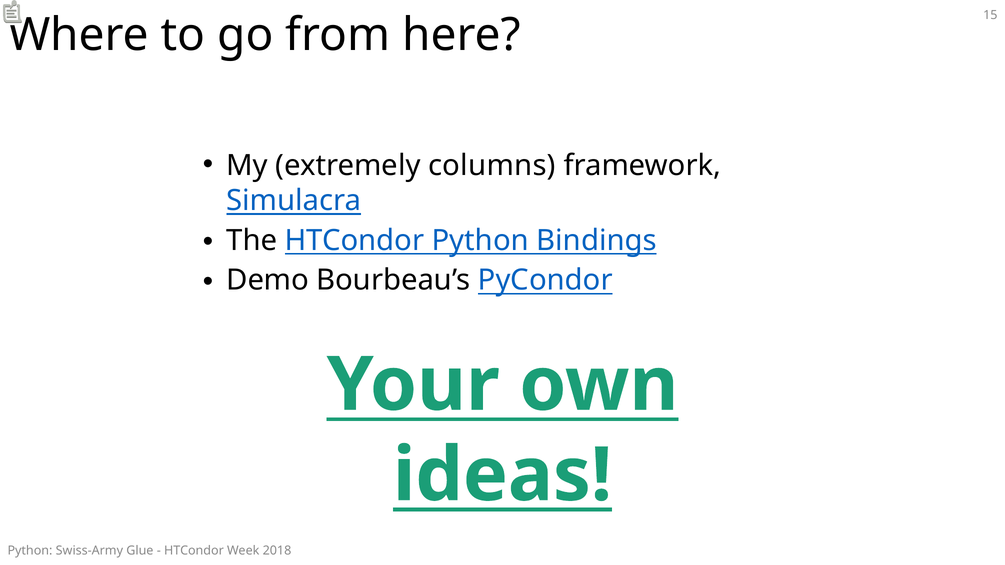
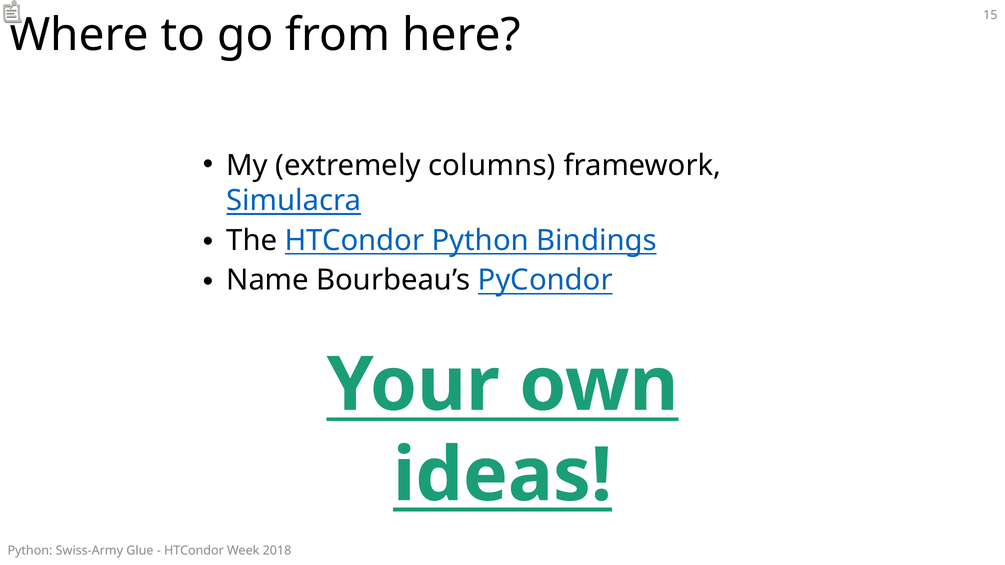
Demo: Demo -> Name
